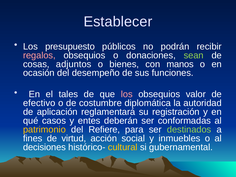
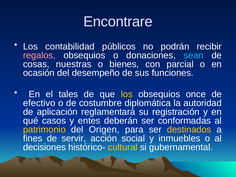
Establecer: Establecer -> Encontrare
presupuesto: presupuesto -> contabilidad
sean colour: light green -> light blue
adjuntos: adjuntos -> nuestras
manos: manos -> parcial
los at (127, 94) colour: pink -> yellow
valor: valor -> once
Refiere: Refiere -> Origen
destinados colour: light green -> yellow
virtud: virtud -> servir
